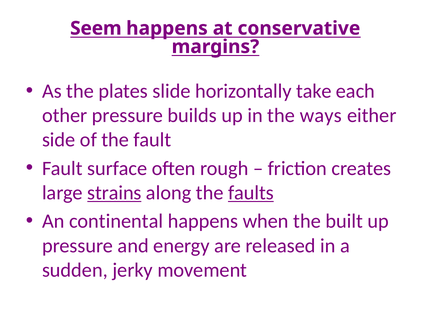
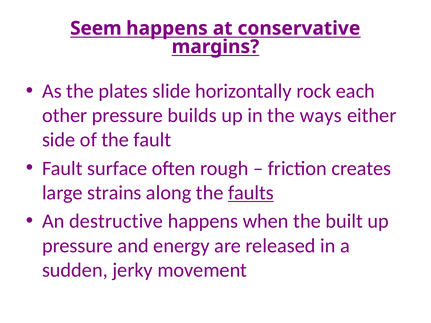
take: take -> rock
strains underline: present -> none
continental: continental -> destructive
